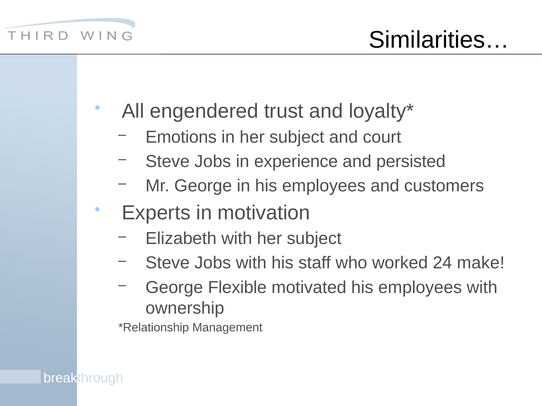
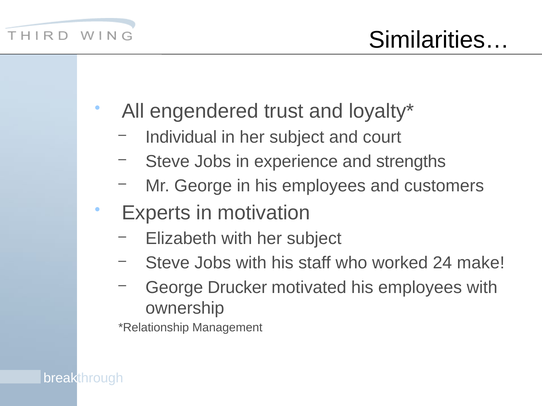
Emotions: Emotions -> Individual
persisted: persisted -> strengths
Flexible: Flexible -> Drucker
